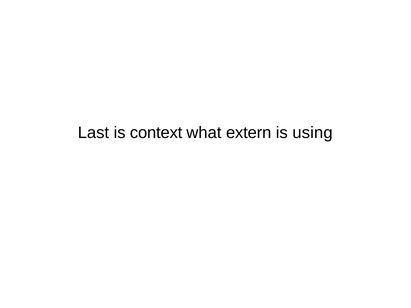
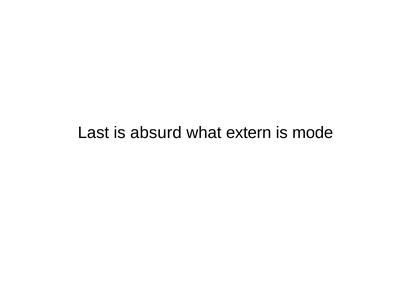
context: context -> absurd
using: using -> mode
